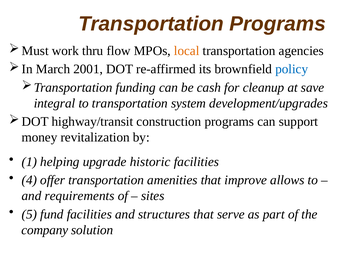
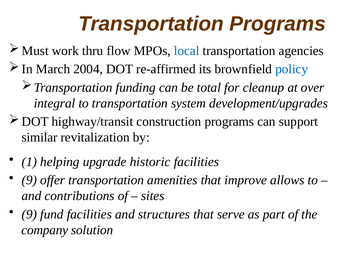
local colour: orange -> blue
2001: 2001 -> 2004
cash: cash -> total
save: save -> over
money: money -> similar
4 at (29, 180): 4 -> 9
requirements: requirements -> contributions
5 at (29, 215): 5 -> 9
